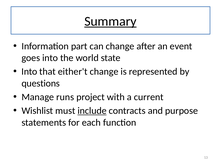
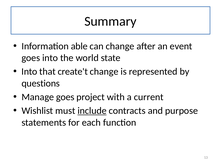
Summary underline: present -> none
part: part -> able
either't: either't -> create't
Manage runs: runs -> goes
